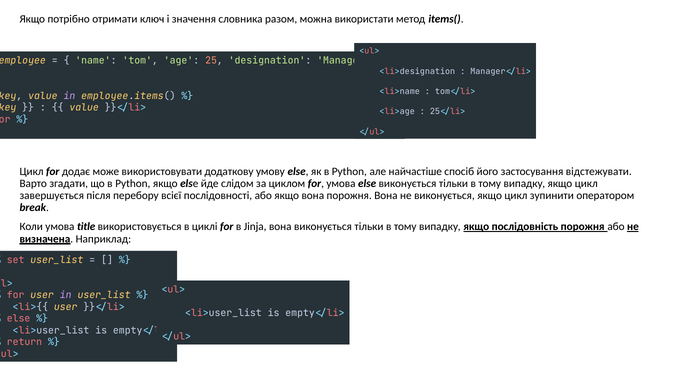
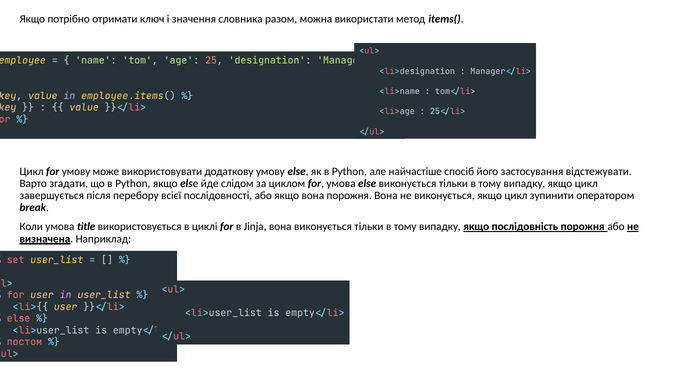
for додає: додає -> умову
return: return -> постом
